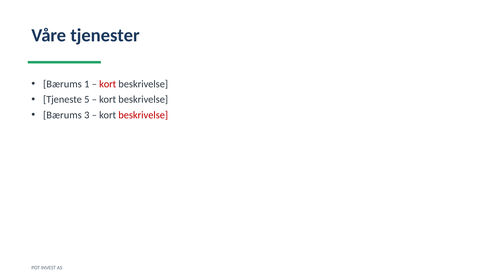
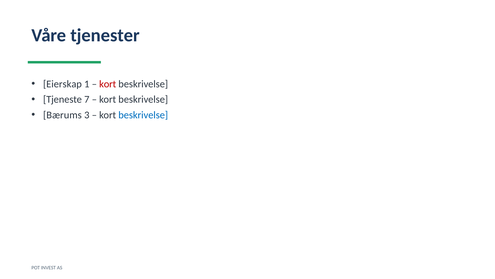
Bærums at (62, 84): Bærums -> Eierskap
5: 5 -> 7
beskrivelse at (143, 115) colour: red -> blue
